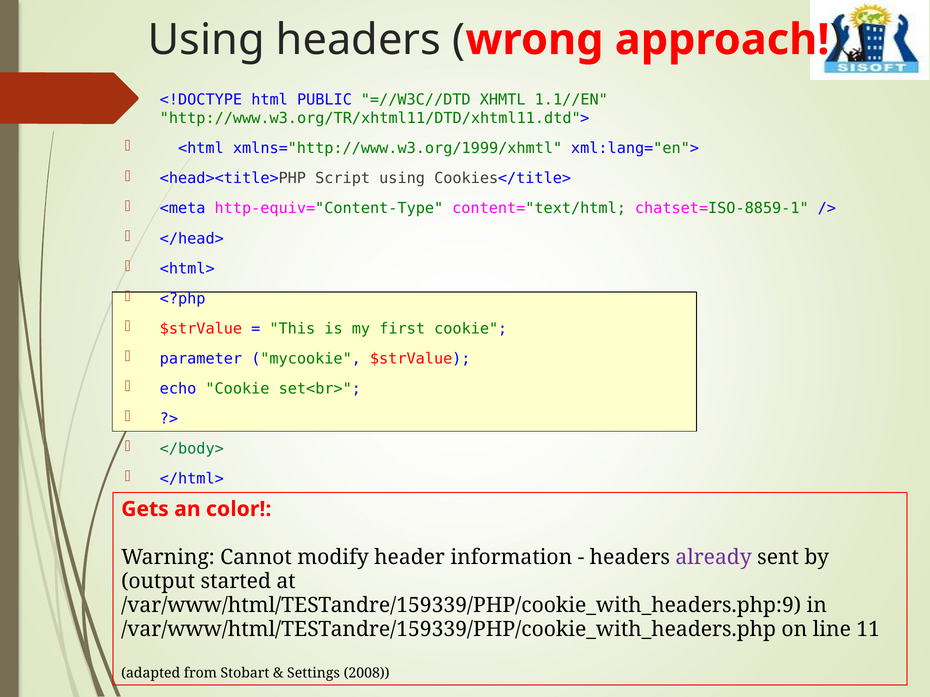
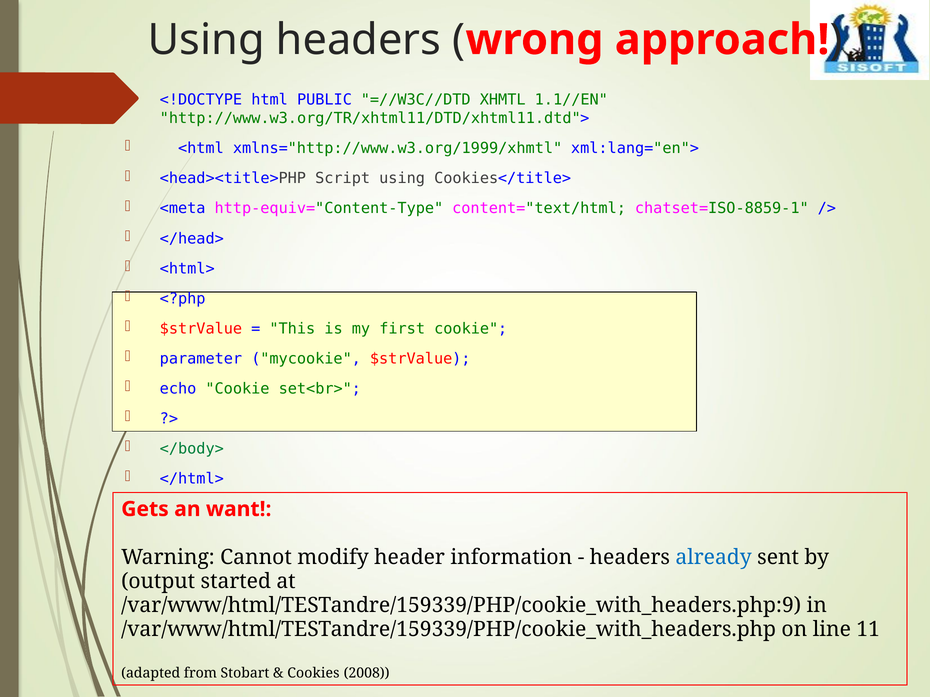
color: color -> want
already colour: purple -> blue
Settings: Settings -> Cookies
